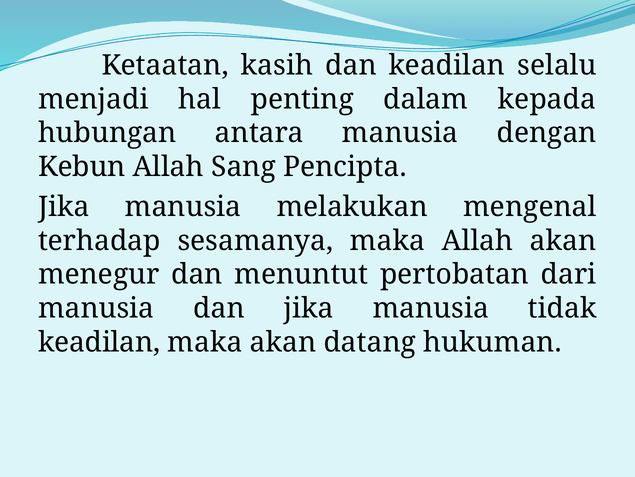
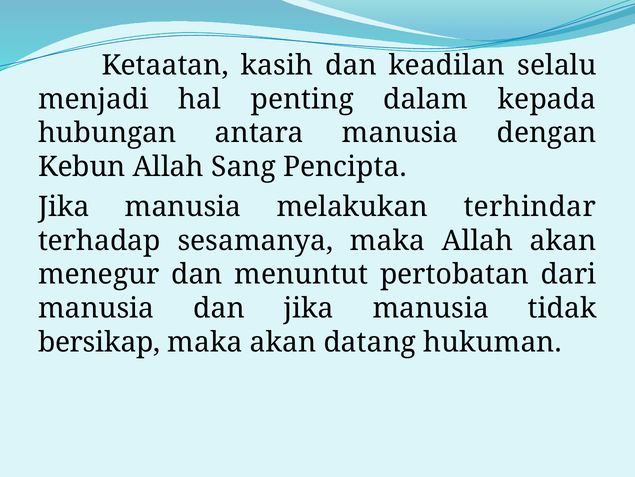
mengenal: mengenal -> terhindar
keadilan at (99, 342): keadilan -> bersikap
